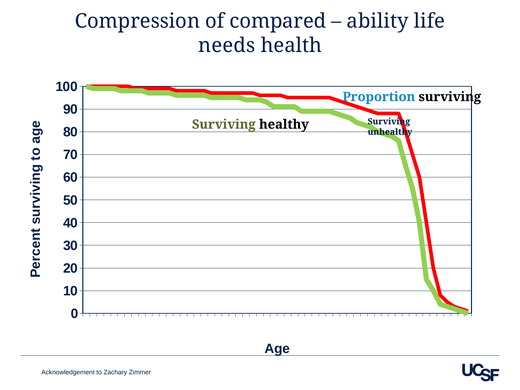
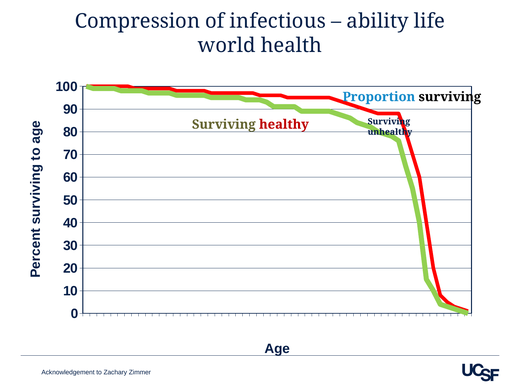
compared: compared -> infectious
needs: needs -> world
healthy colour: black -> red
